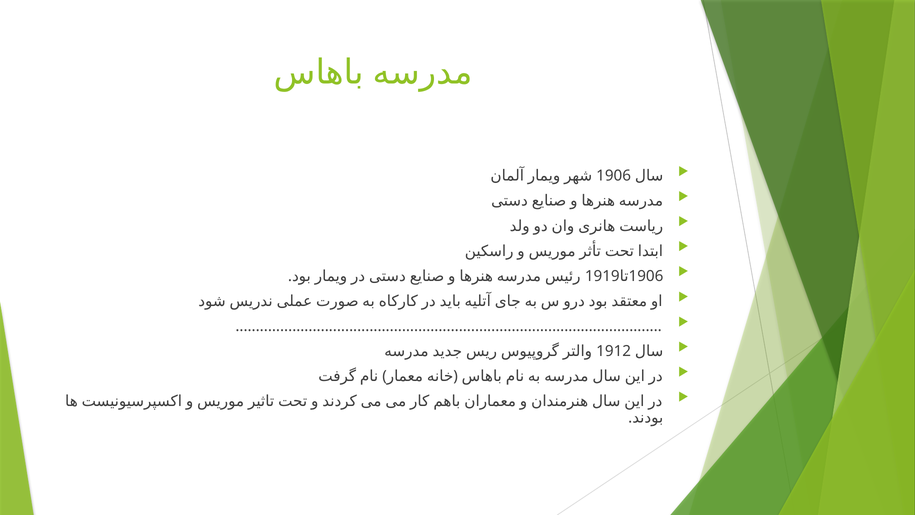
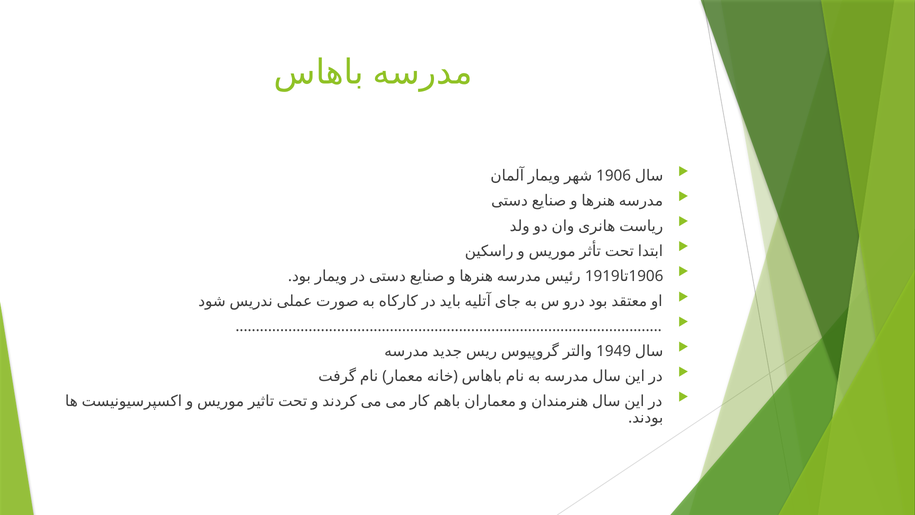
1912: 1912 -> 1949
